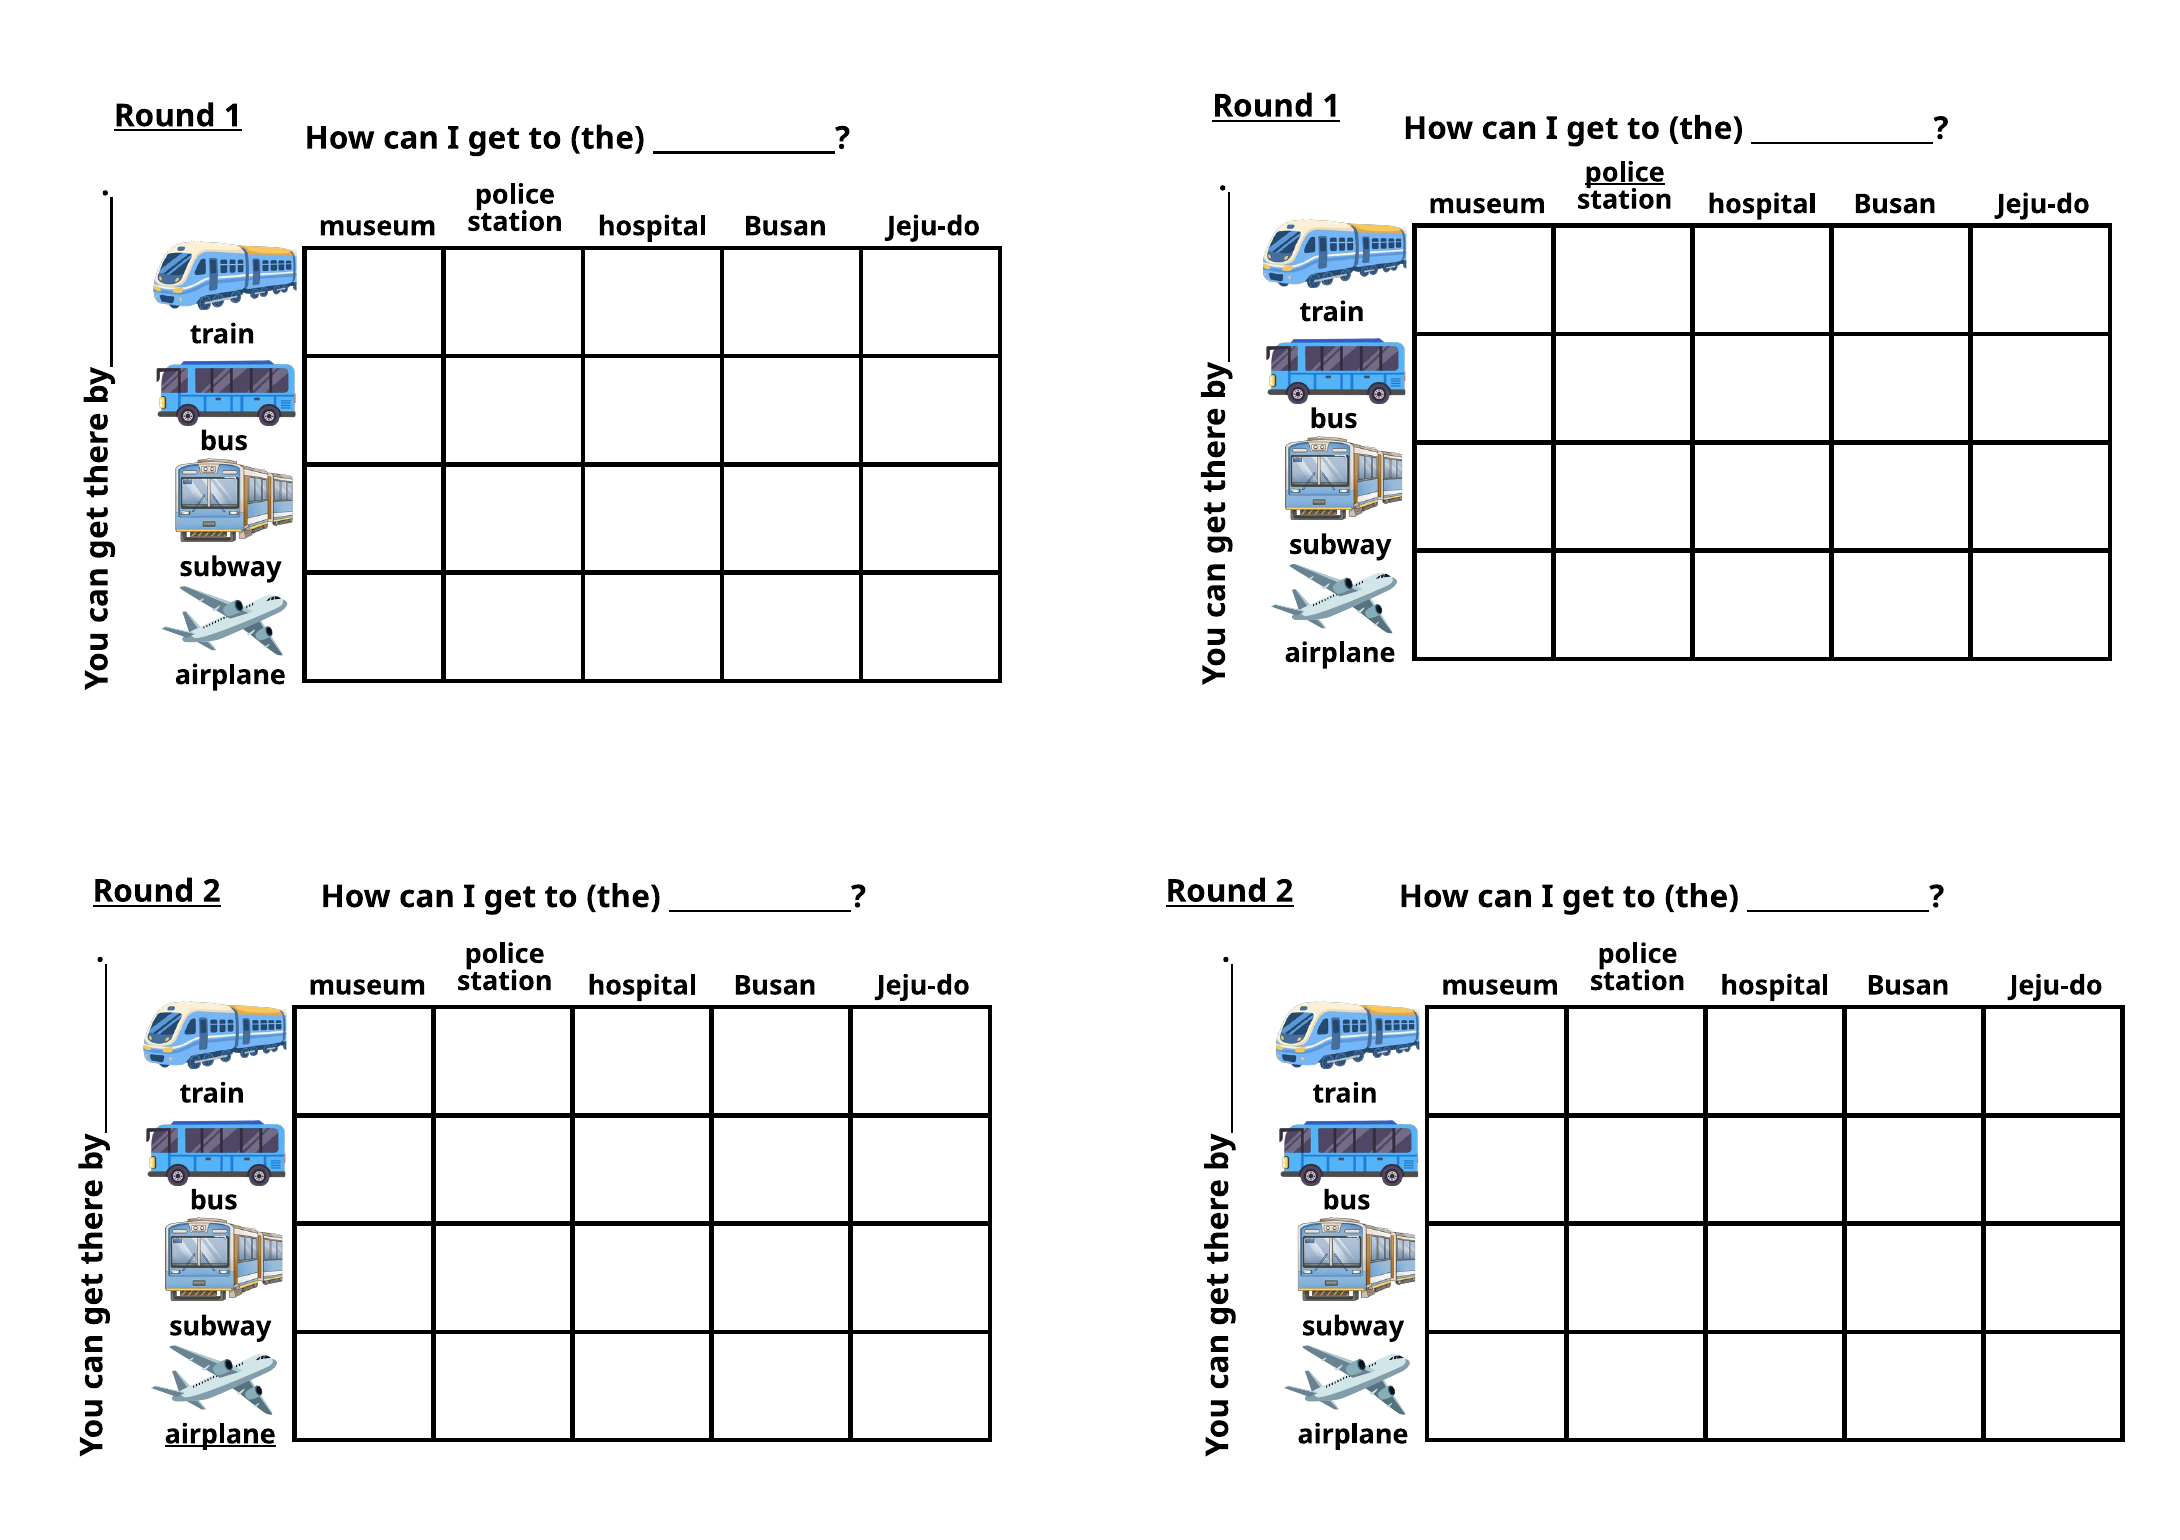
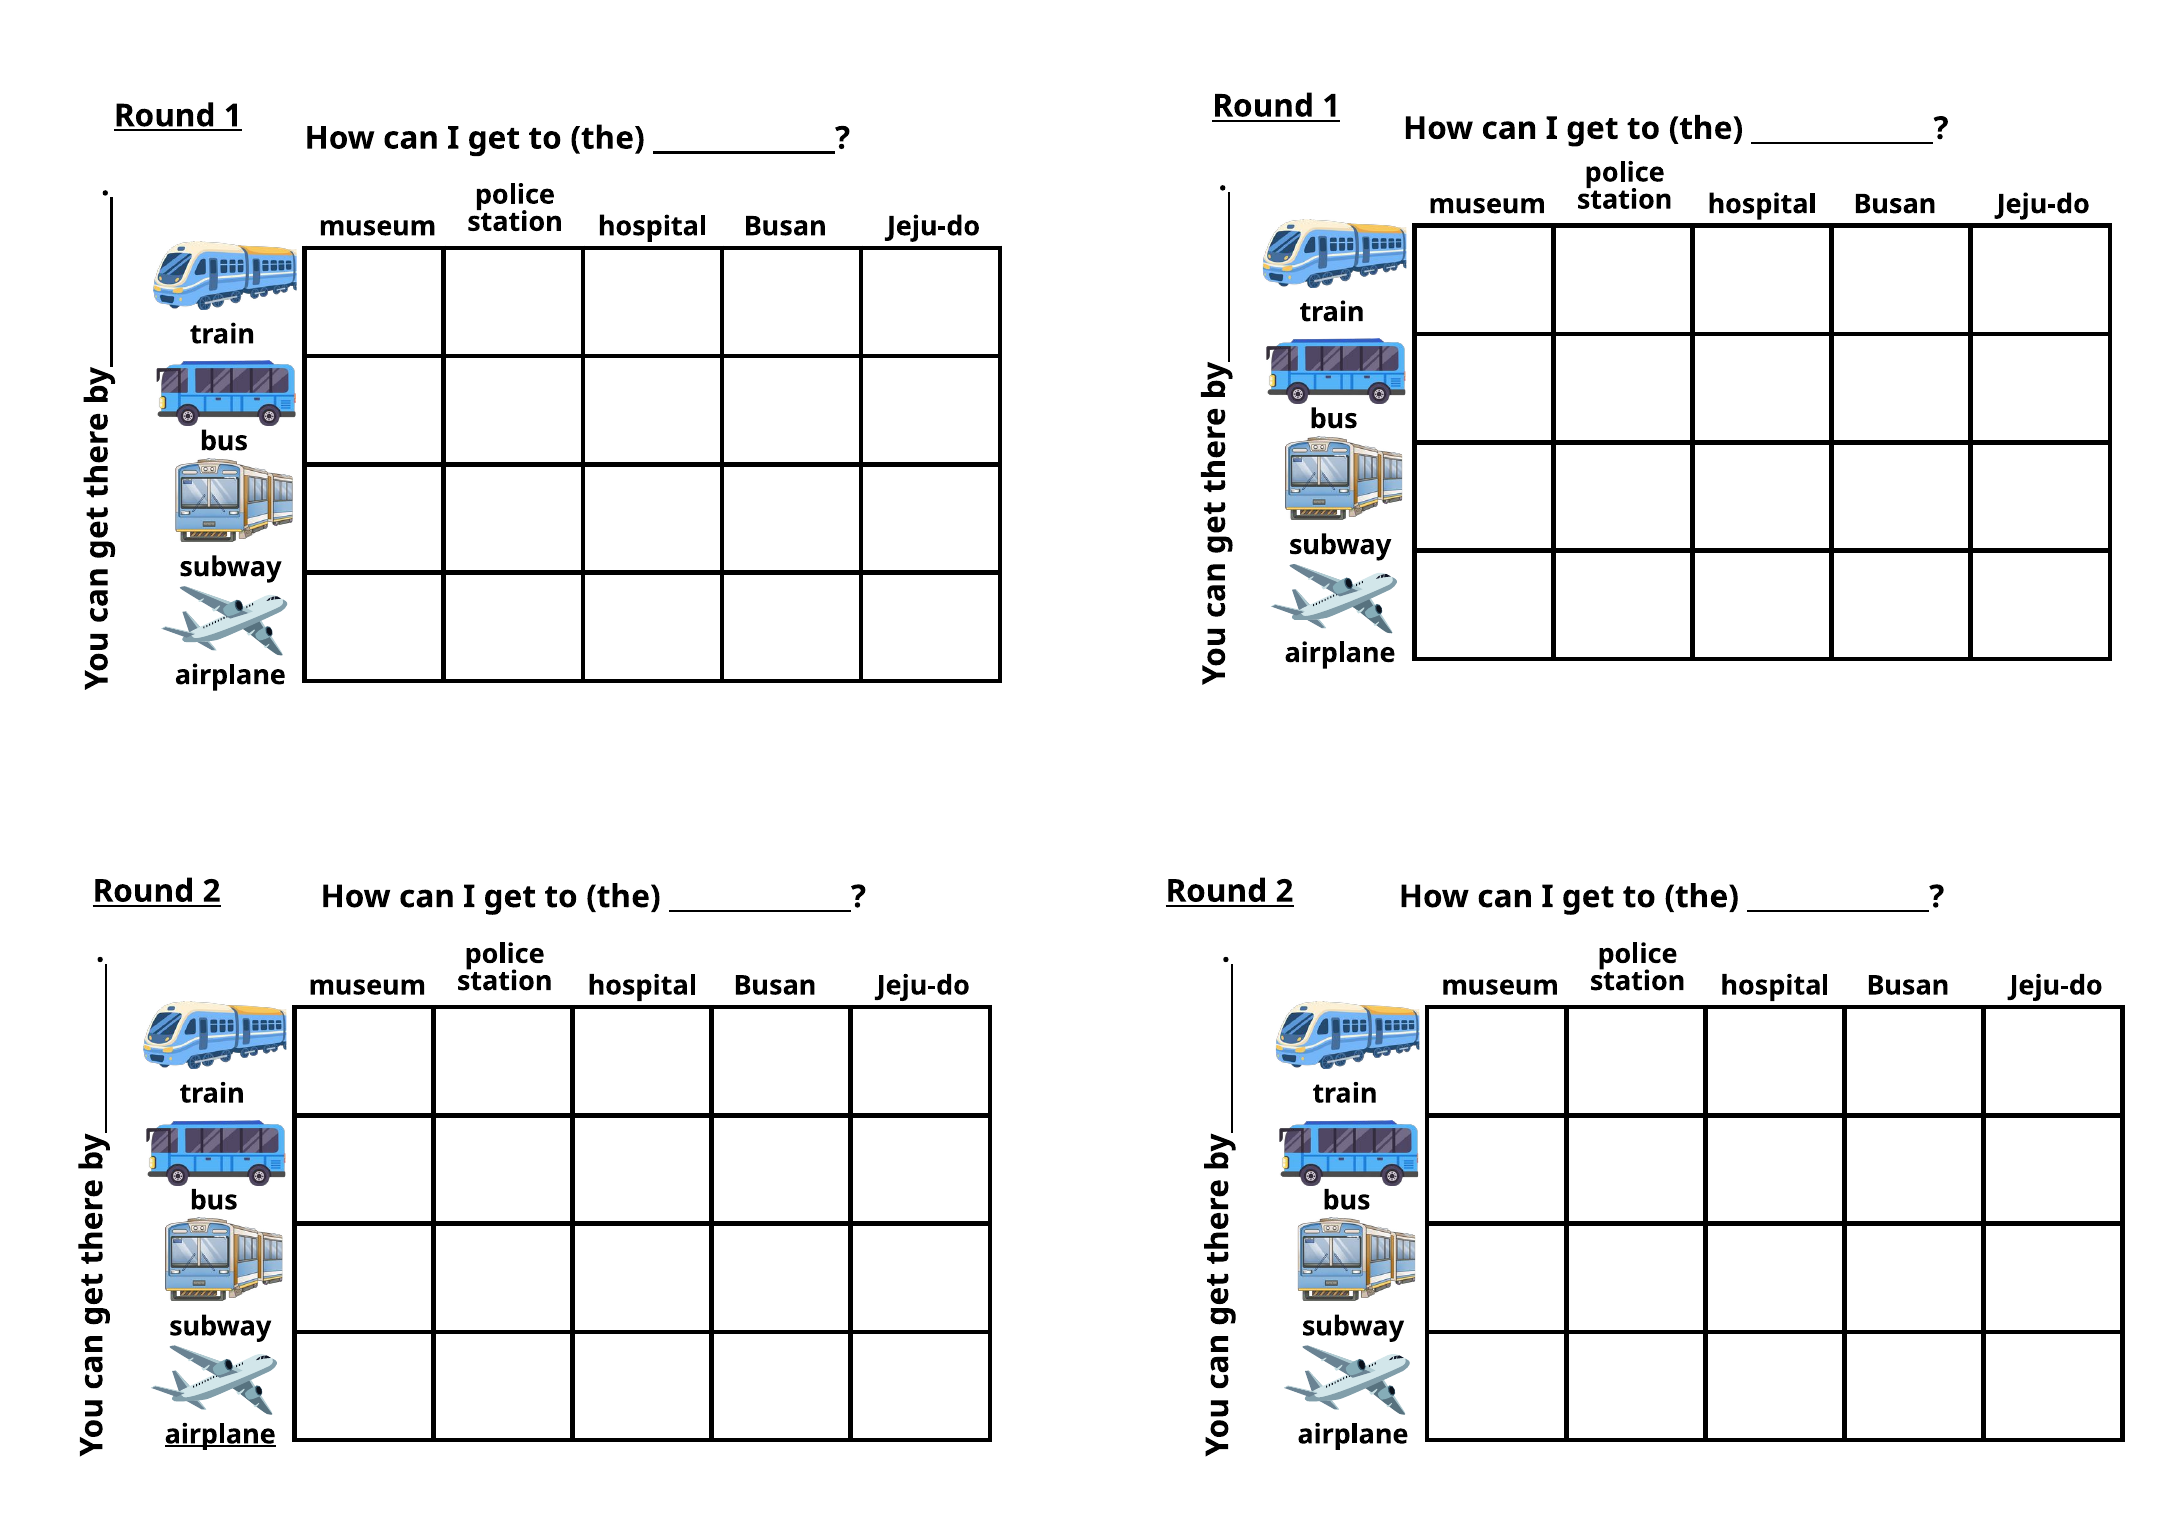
police at (1625, 173) underline: present -> none
